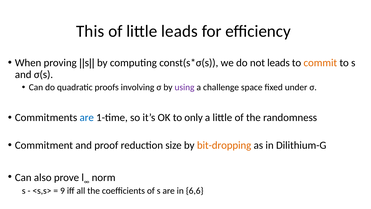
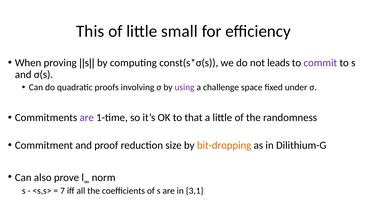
little leads: leads -> small
commit colour: orange -> purple
are at (87, 117) colour: blue -> purple
only: only -> that
9: 9 -> 7
6,6: 6,6 -> 3,1
